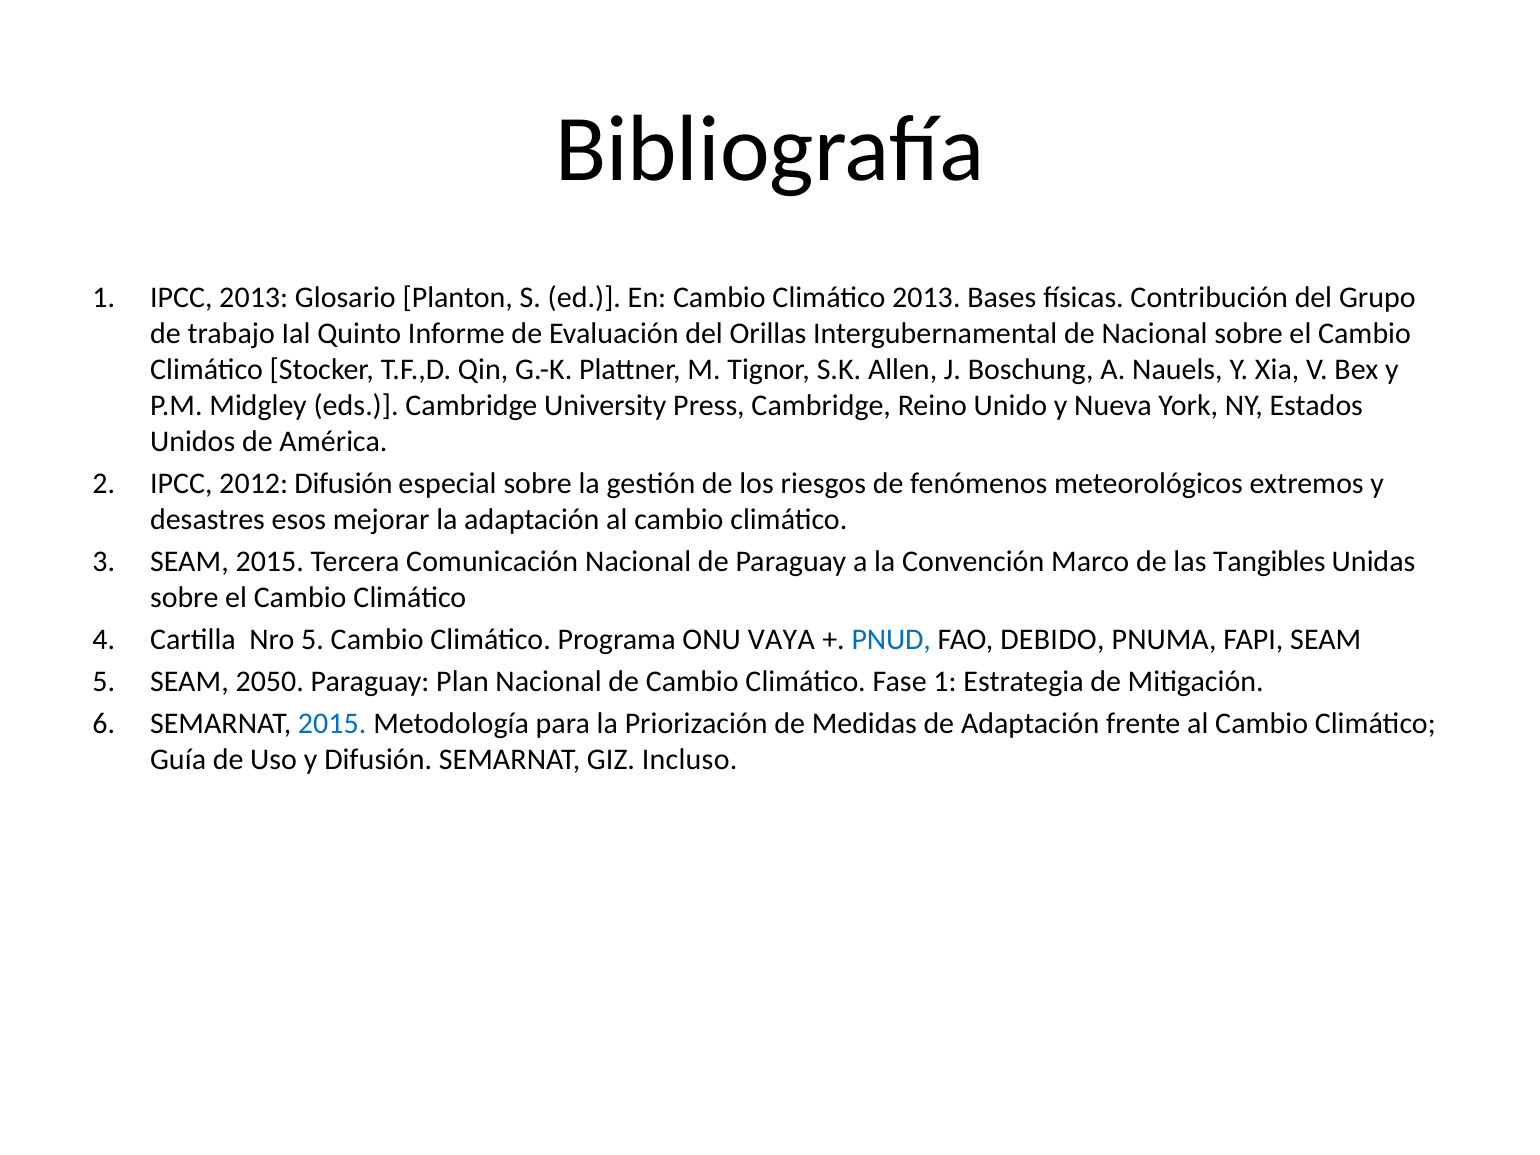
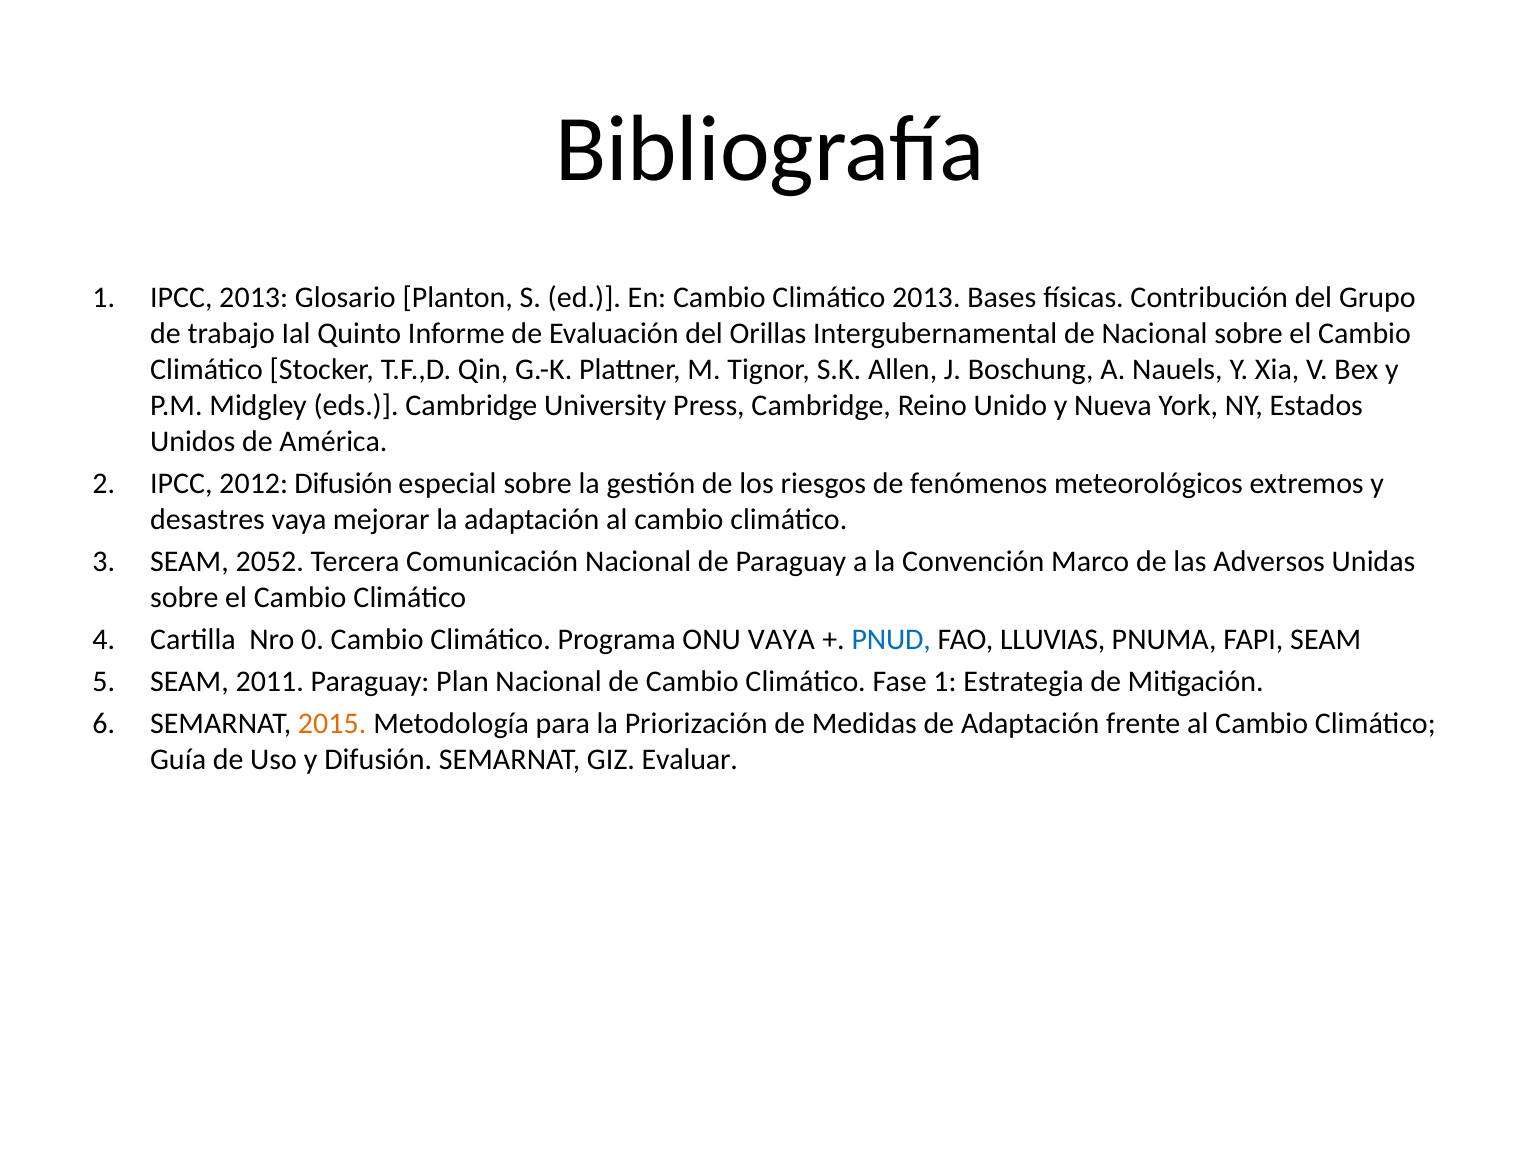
desastres esos: esos -> vaya
SEAM 2015: 2015 -> 2052
Tangibles: Tangibles -> Adversos
Nro 5: 5 -> 0
DEBIDO: DEBIDO -> LLUVIAS
2050: 2050 -> 2011
2015 at (332, 723) colour: blue -> orange
Incluso: Incluso -> Evaluar
